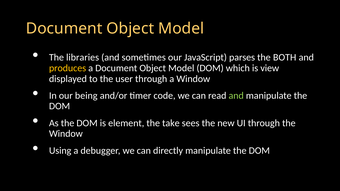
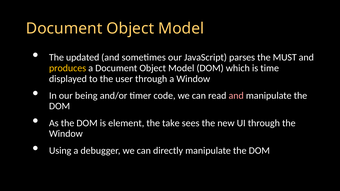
libraries: libraries -> updated
BOTH: BOTH -> MUST
view: view -> time
and at (236, 96) colour: light green -> pink
